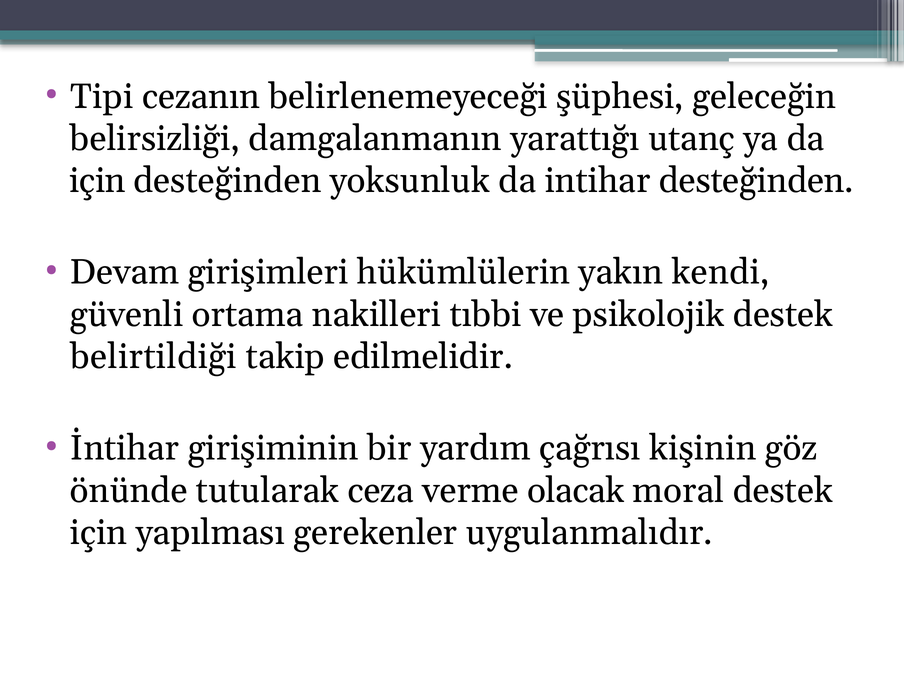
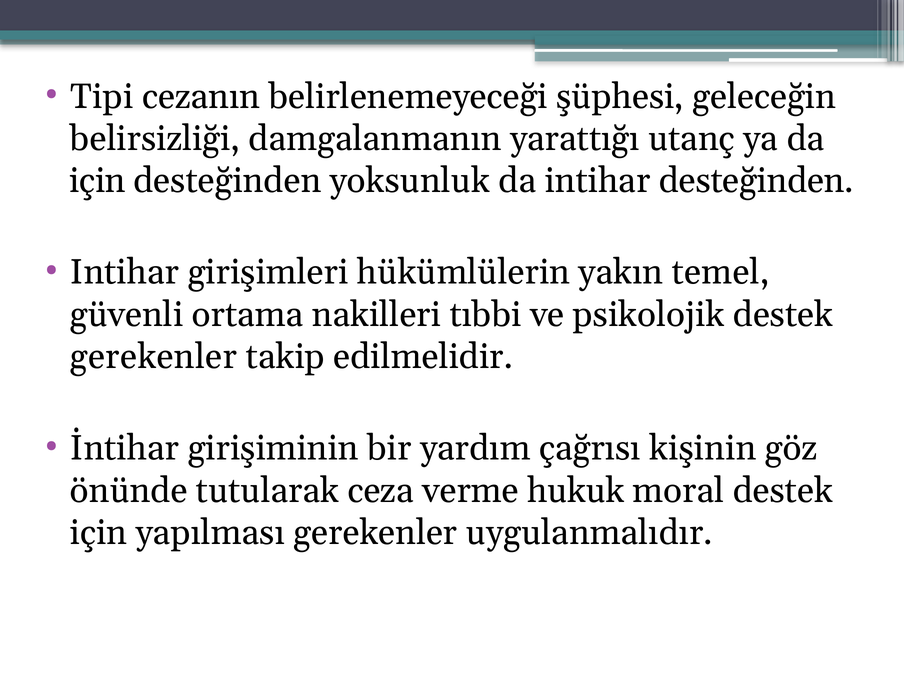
Devam at (125, 272): Devam -> Intihar
kendi: kendi -> temel
belirtildiği at (154, 357): belirtildiği -> gerekenler
olacak: olacak -> hukuk
